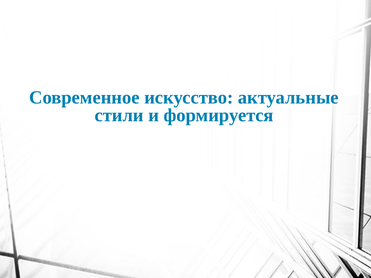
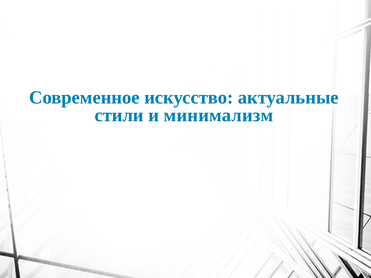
формируется: формируется -> минимализм
